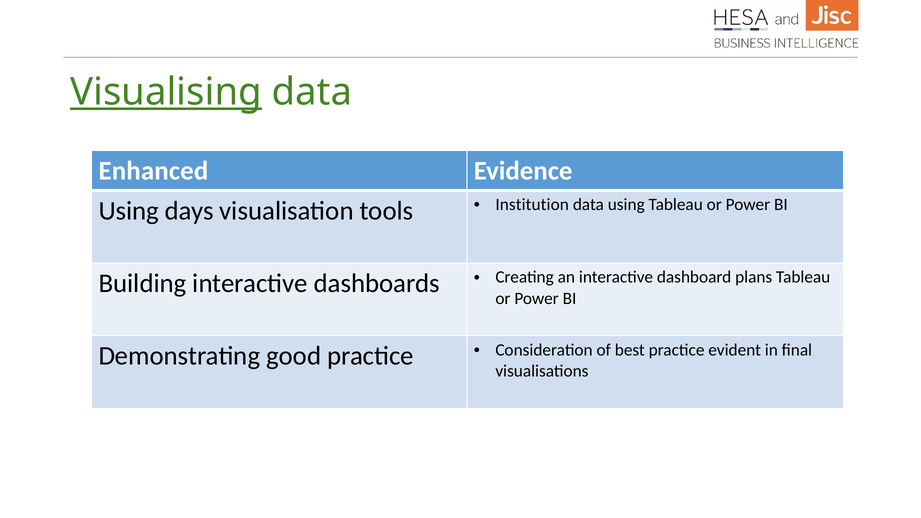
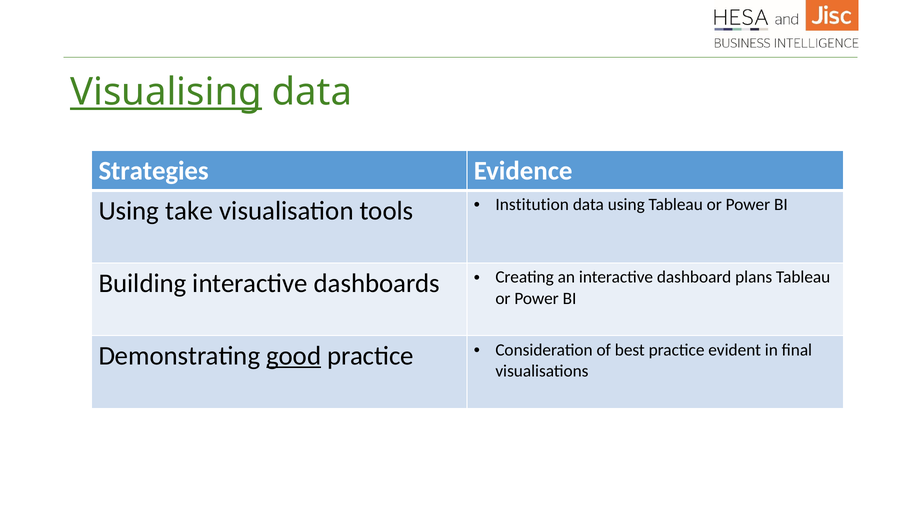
Enhanced: Enhanced -> Strategies
days: days -> take
good underline: none -> present
